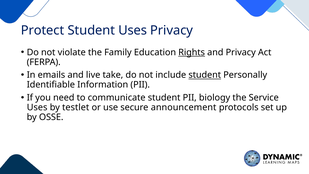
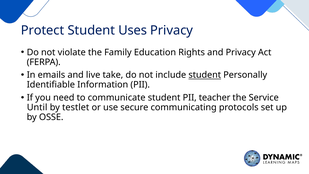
Rights underline: present -> none
biology: biology -> teacher
Uses at (37, 107): Uses -> Until
announcement: announcement -> communicating
